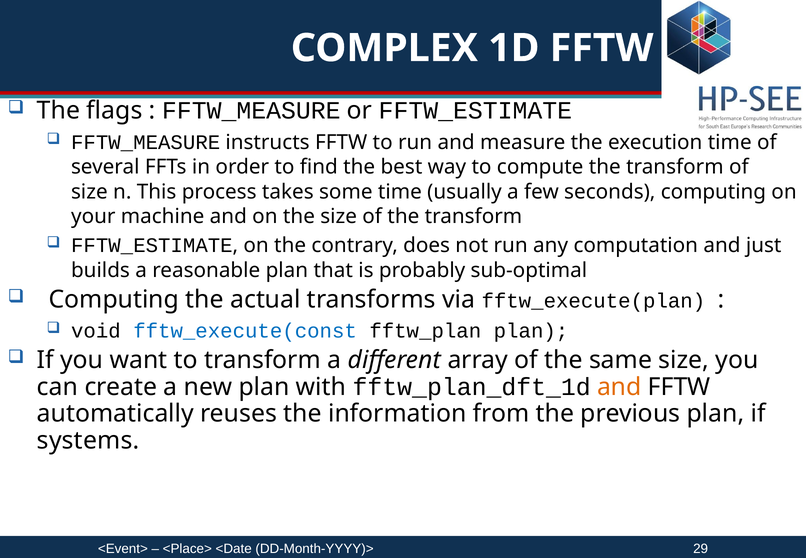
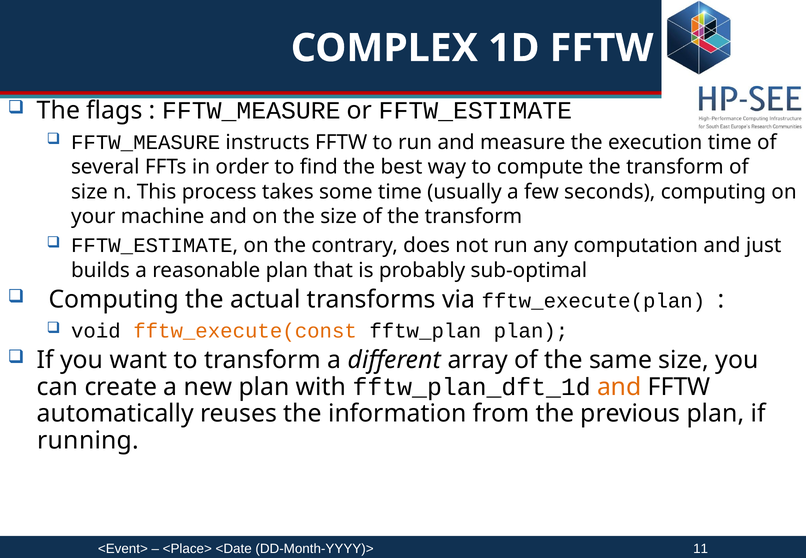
fftw_execute(const colour: blue -> orange
systems: systems -> running
29: 29 -> 11
